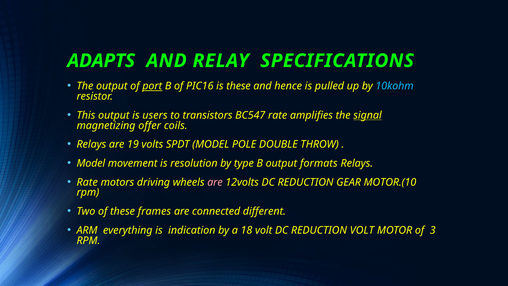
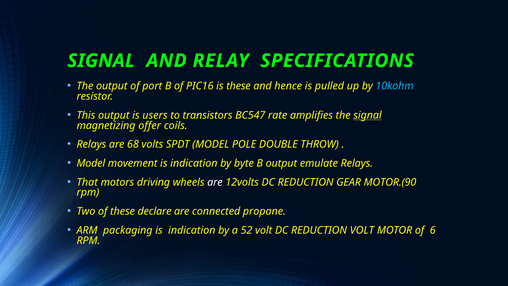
ADAPTS at (101, 61): ADAPTS -> SIGNAL
port underline: present -> none
19: 19 -> 68
movement is resolution: resolution -> indication
type: type -> byte
formats: formats -> emulate
Rate at (87, 182): Rate -> That
are at (215, 182) colour: pink -> white
MOTOR.(10: MOTOR.(10 -> MOTOR.(90
frames: frames -> declare
different: different -> propane
everything: everything -> packaging
18: 18 -> 52
3: 3 -> 6
